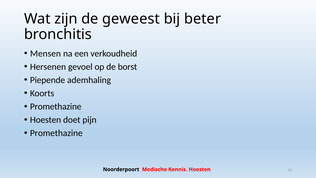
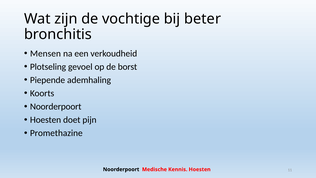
geweest: geweest -> vochtige
Hersenen: Hersenen -> Plotseling
Promethazine at (56, 106): Promethazine -> Noorderpoort
